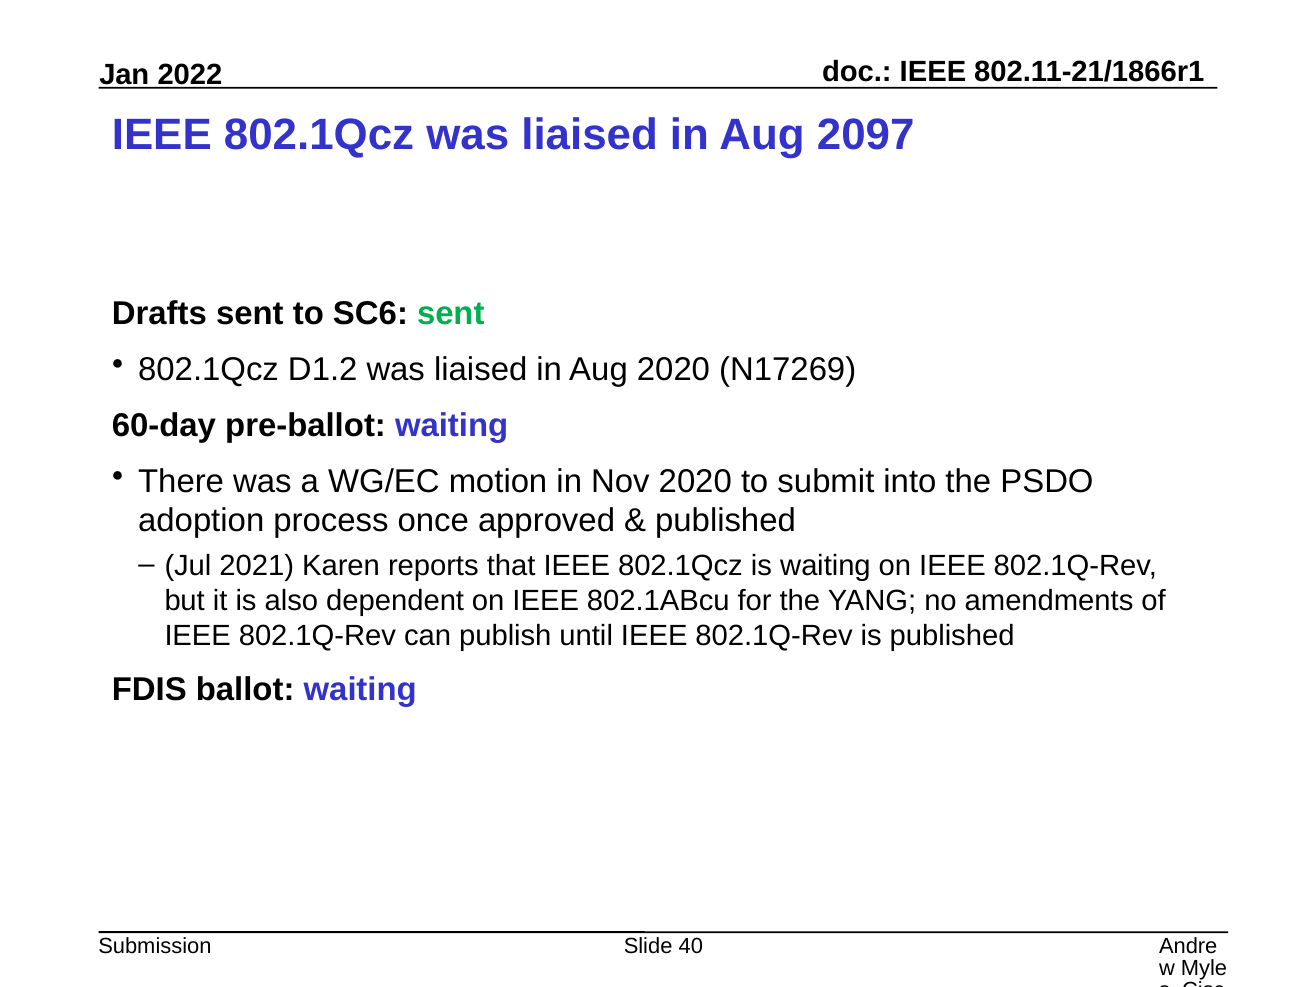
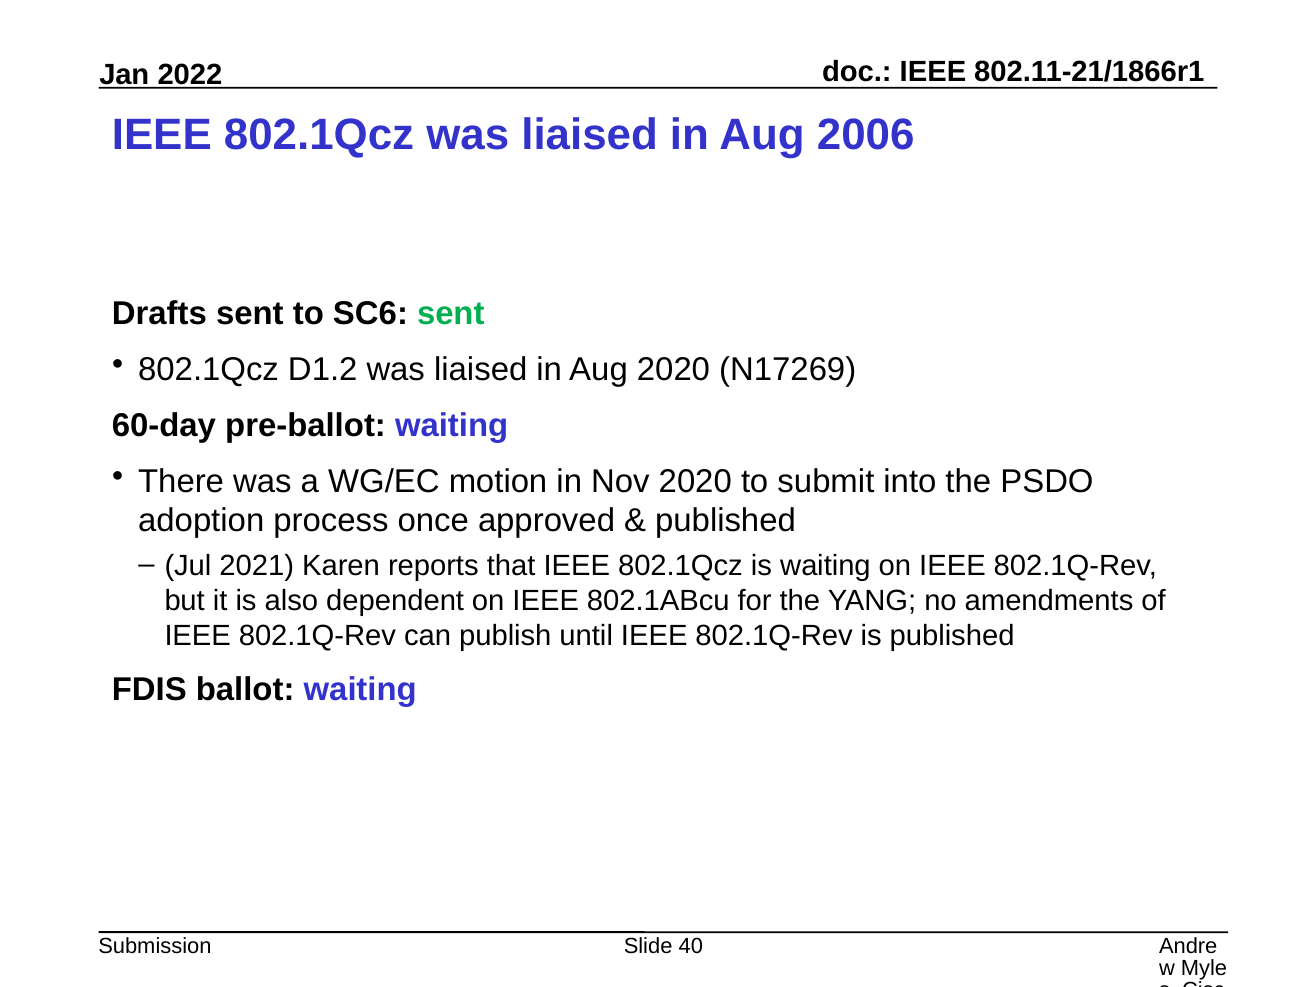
2097: 2097 -> 2006
